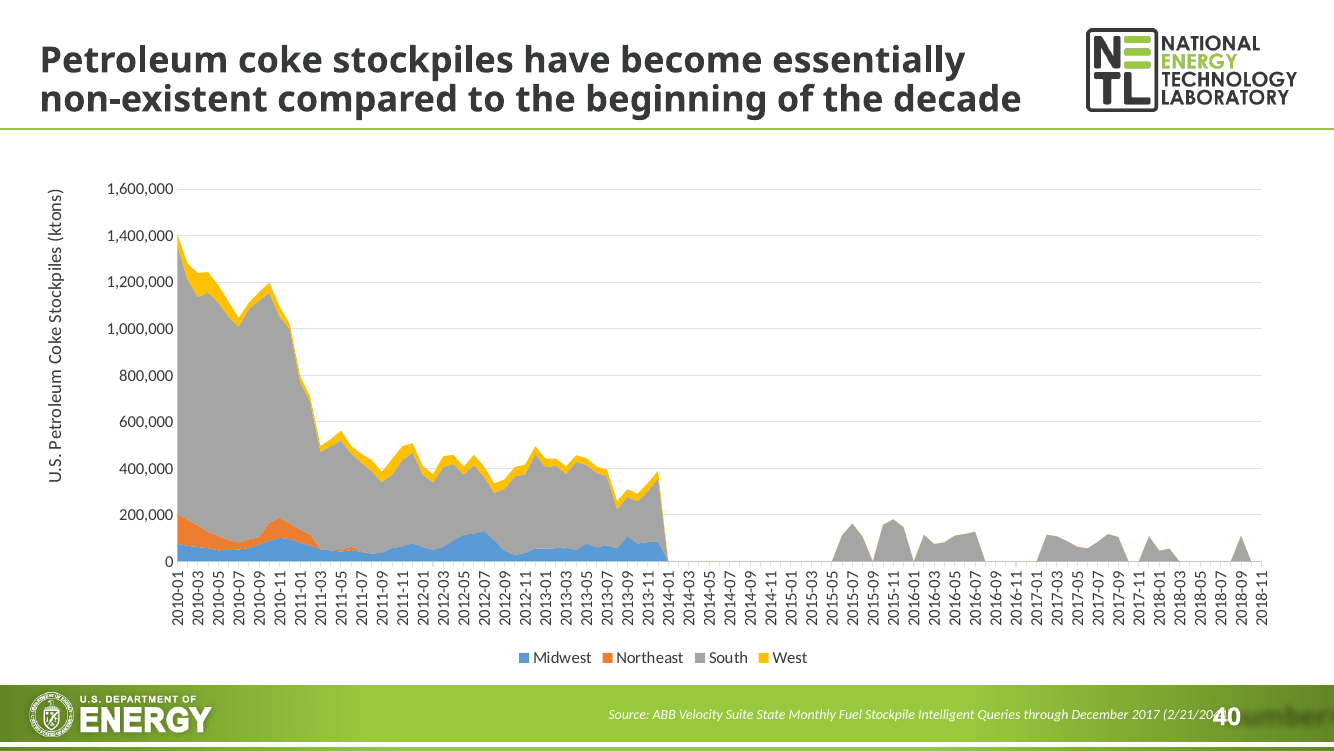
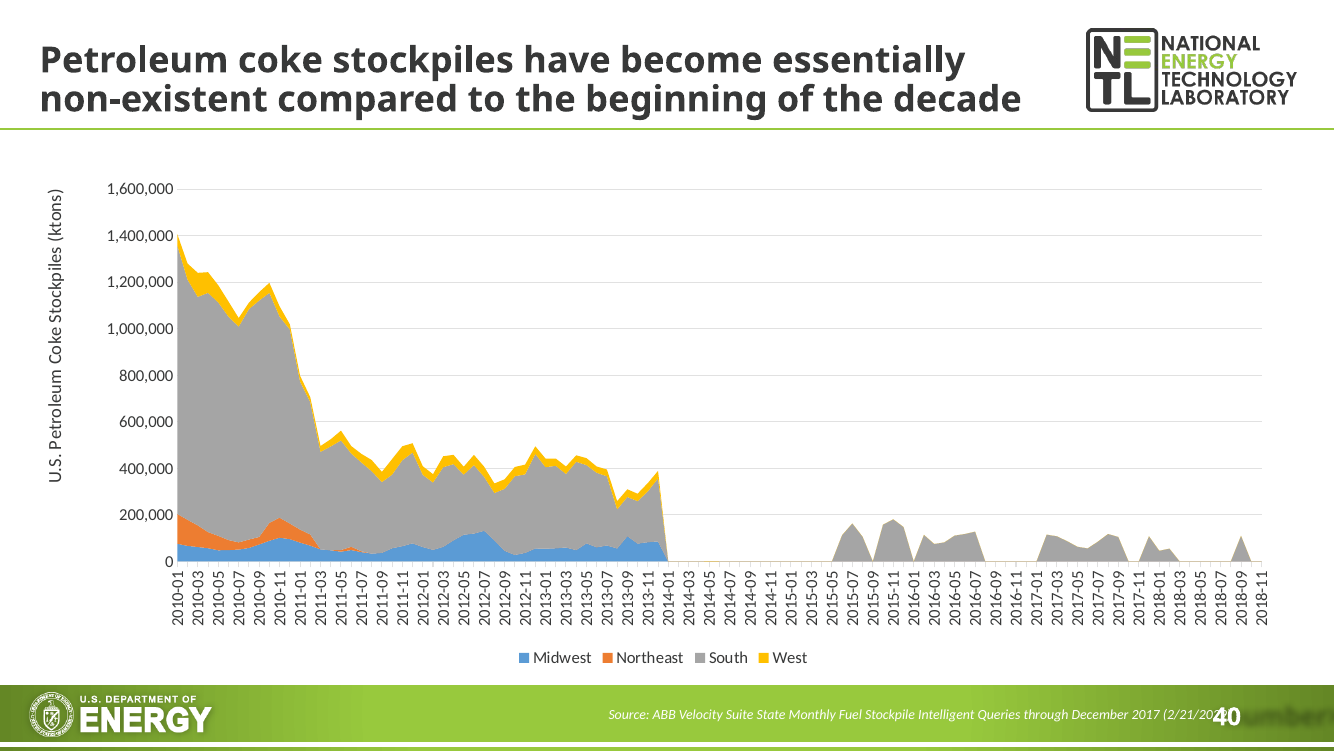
2/21/2044: 2/21/2044 -> 2/21/2029
